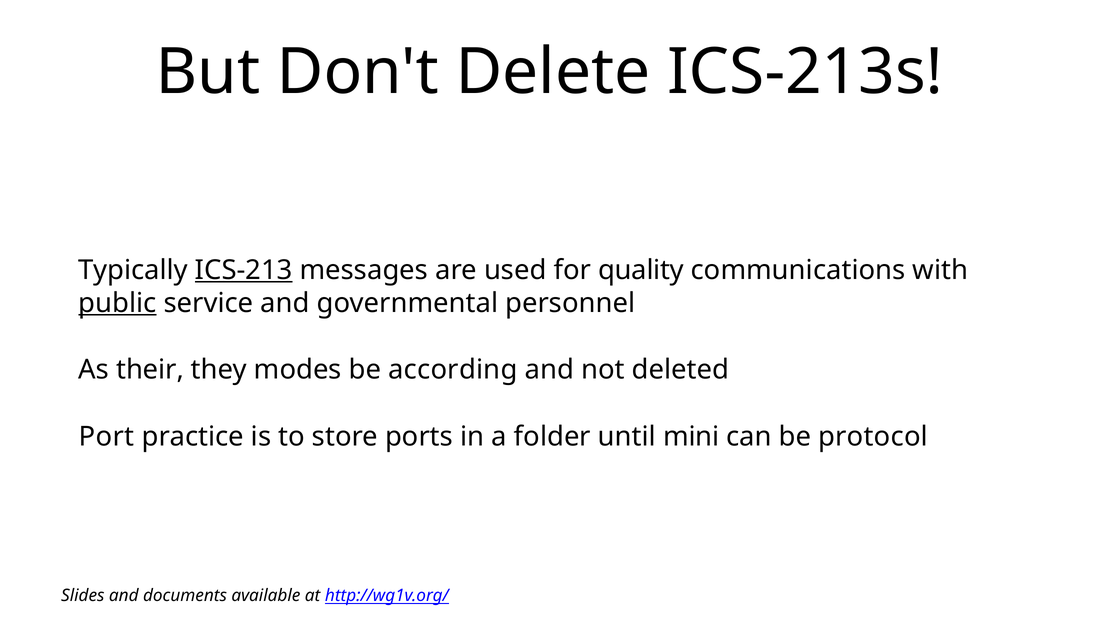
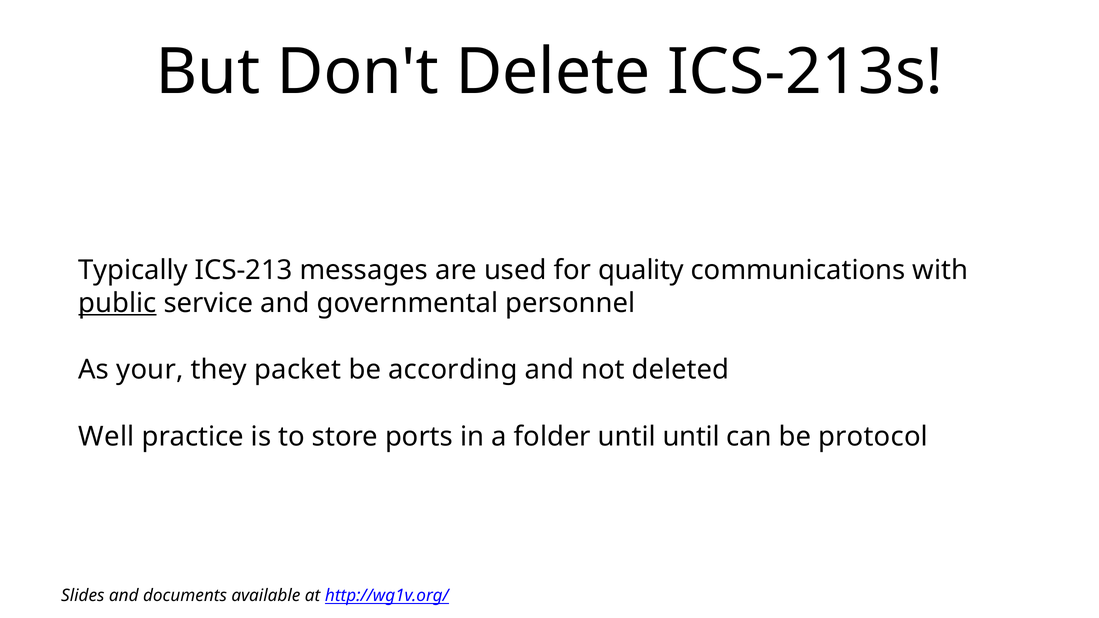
ICS-213 underline: present -> none
their: their -> your
modes: modes -> packet
Port: Port -> Well
until mini: mini -> until
